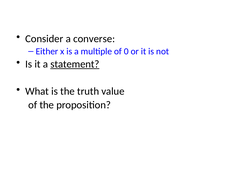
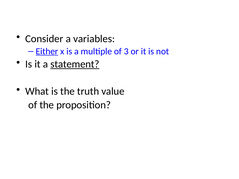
converse: converse -> variables
Either underline: none -> present
0: 0 -> 3
